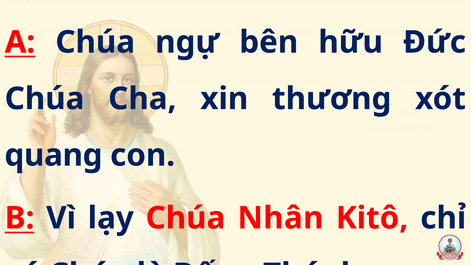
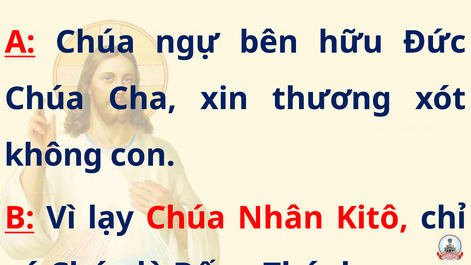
quang: quang -> không
